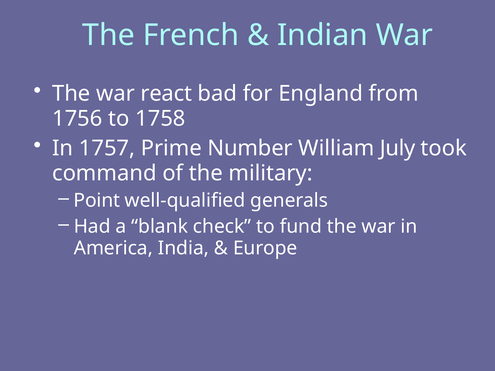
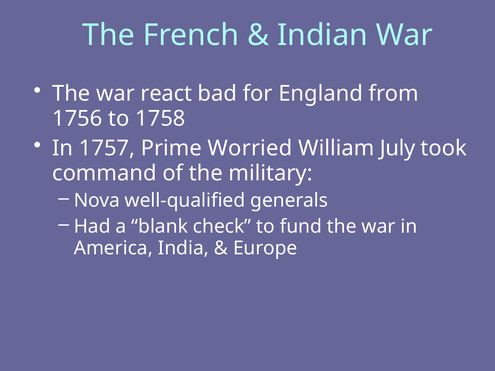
Number: Number -> Worried
Point: Point -> Nova
